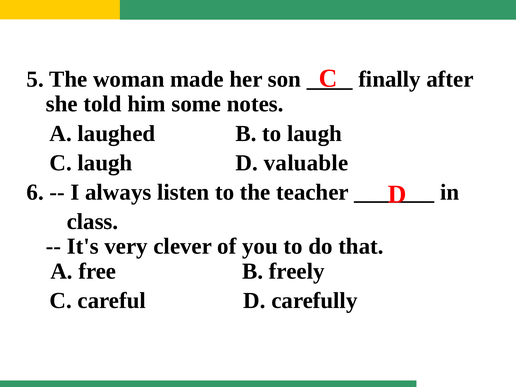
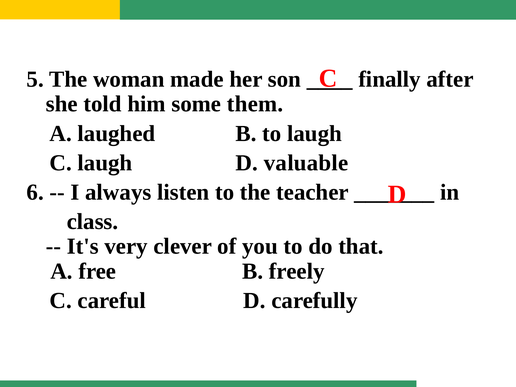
notes: notes -> them
